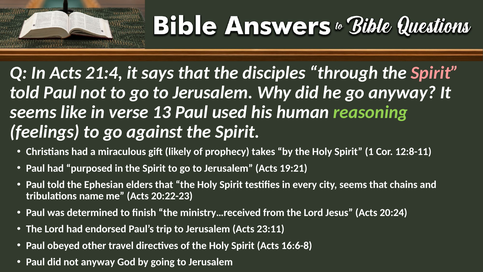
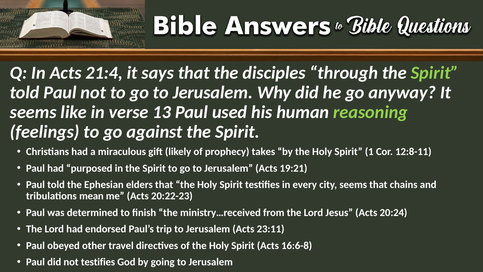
Spirit at (435, 73) colour: pink -> light green
name: name -> mean
not anyway: anyway -> testifies
